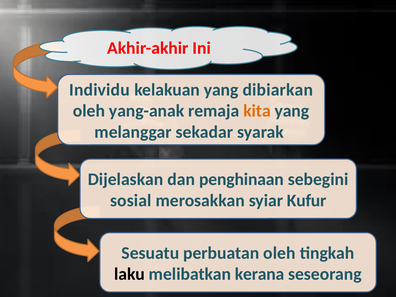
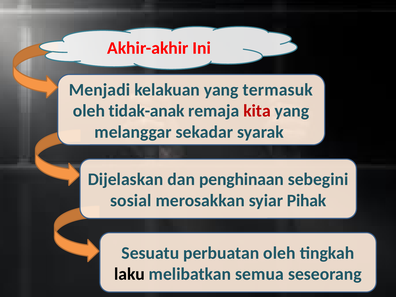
Individu: Individu -> Menjadi
dibiarkan: dibiarkan -> termasuk
yang-anak: yang-anak -> tidak-anak
kita colour: orange -> red
Kufur: Kufur -> Pihak
kerana: kerana -> semua
